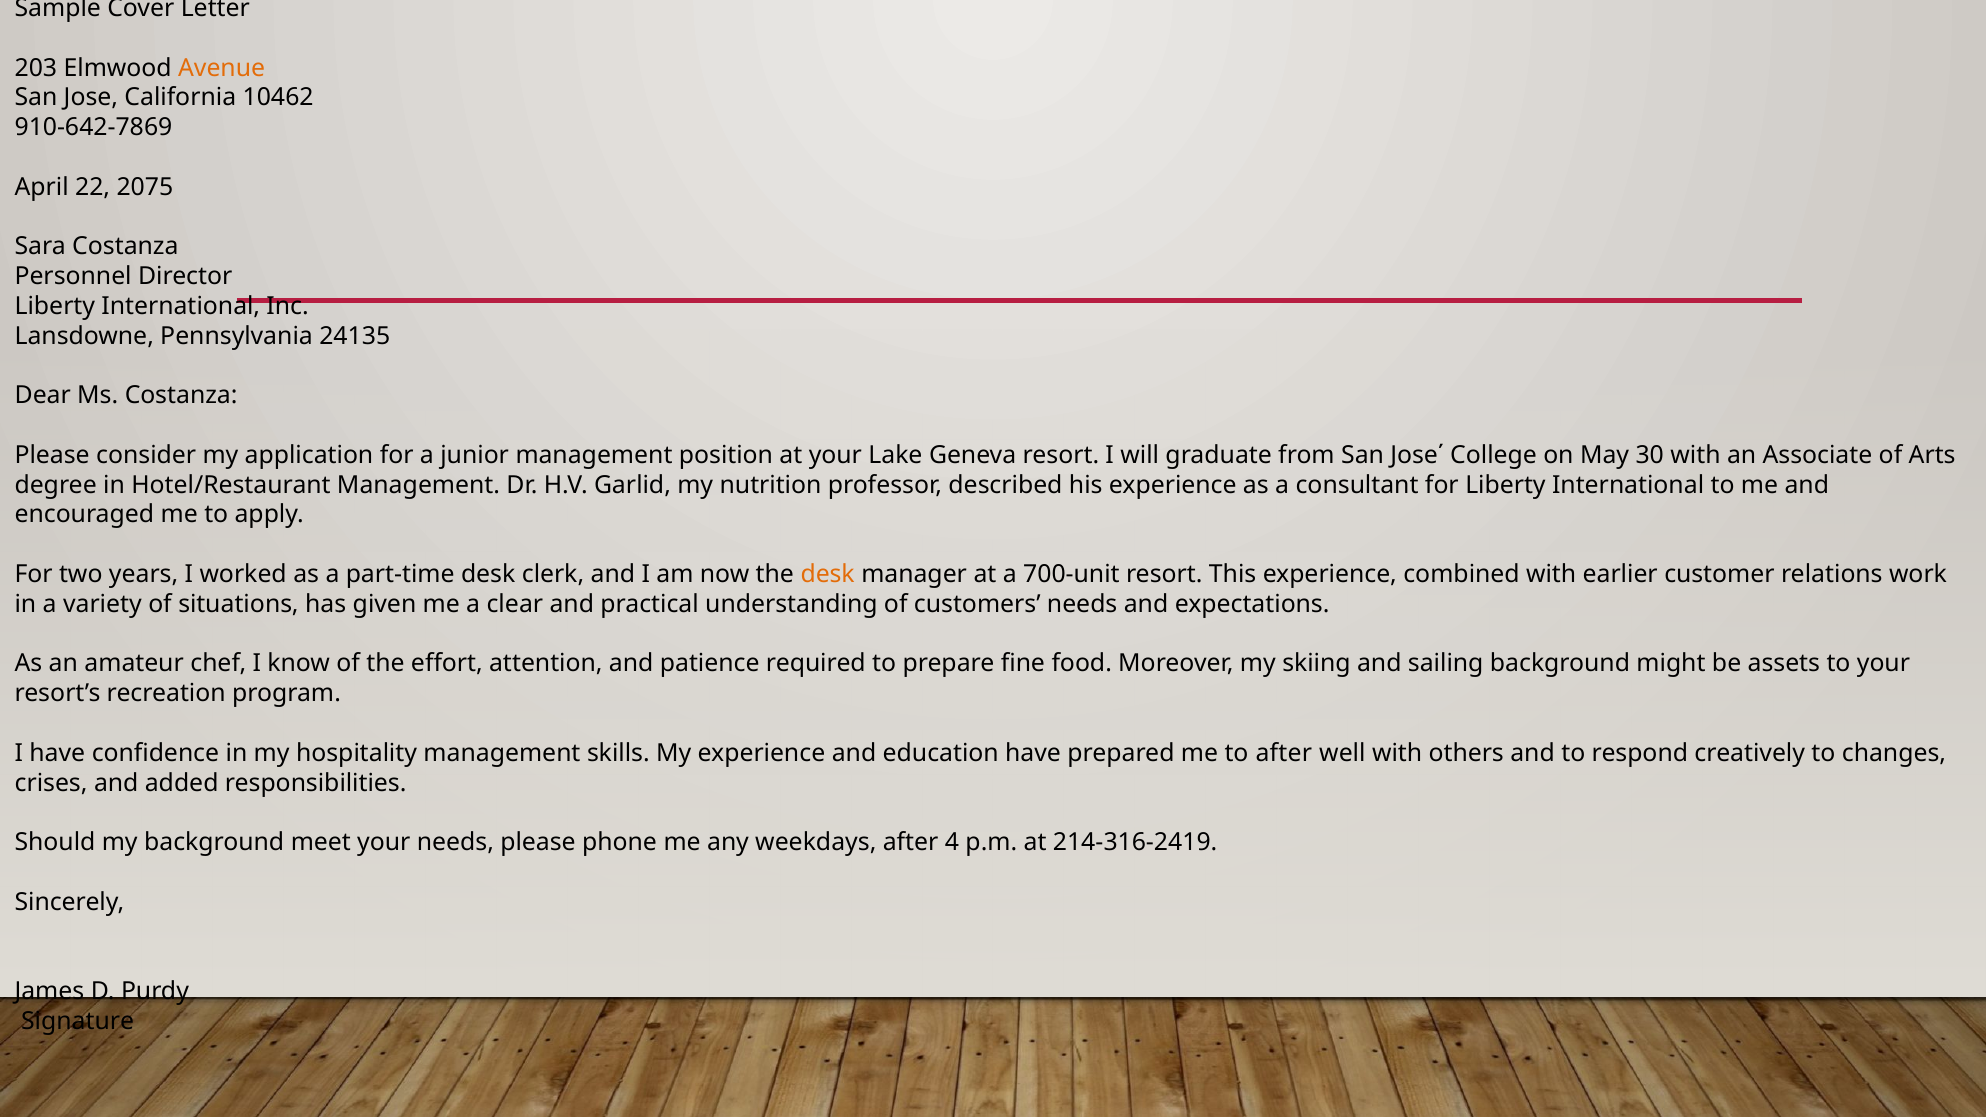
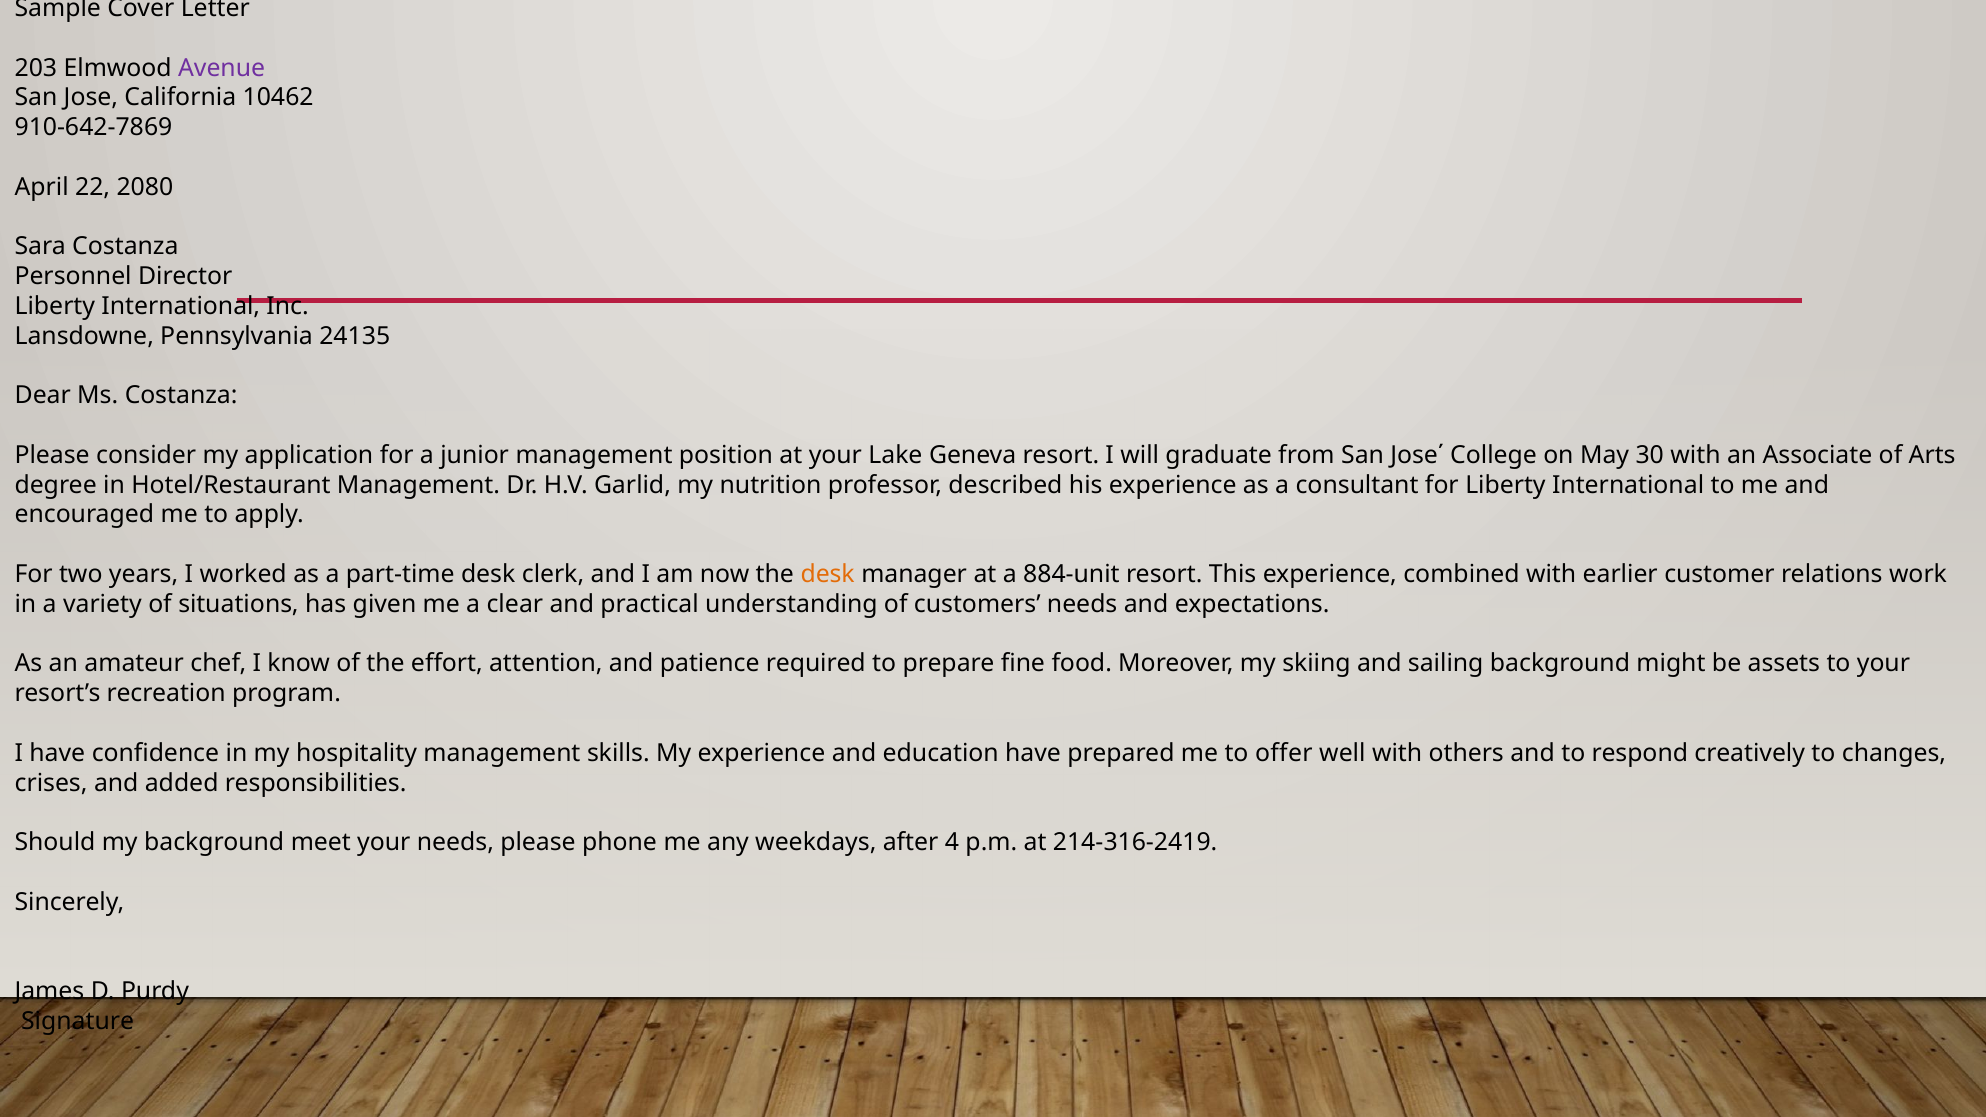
Avenue colour: orange -> purple
2075: 2075 -> 2080
700-unit: 700-unit -> 884-unit
to after: after -> offer
